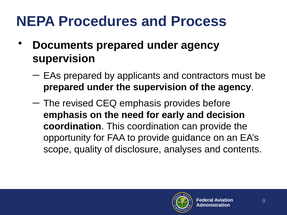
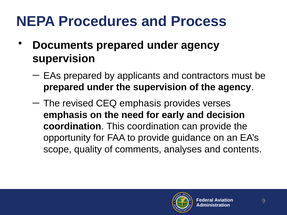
before: before -> verses
disclosure: disclosure -> comments
